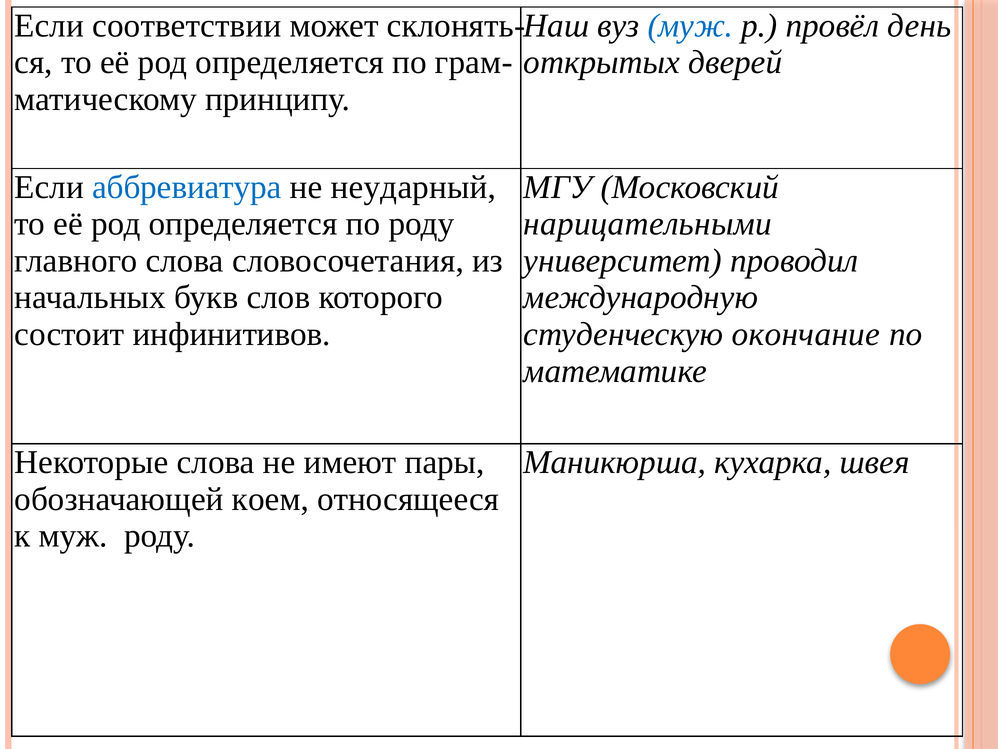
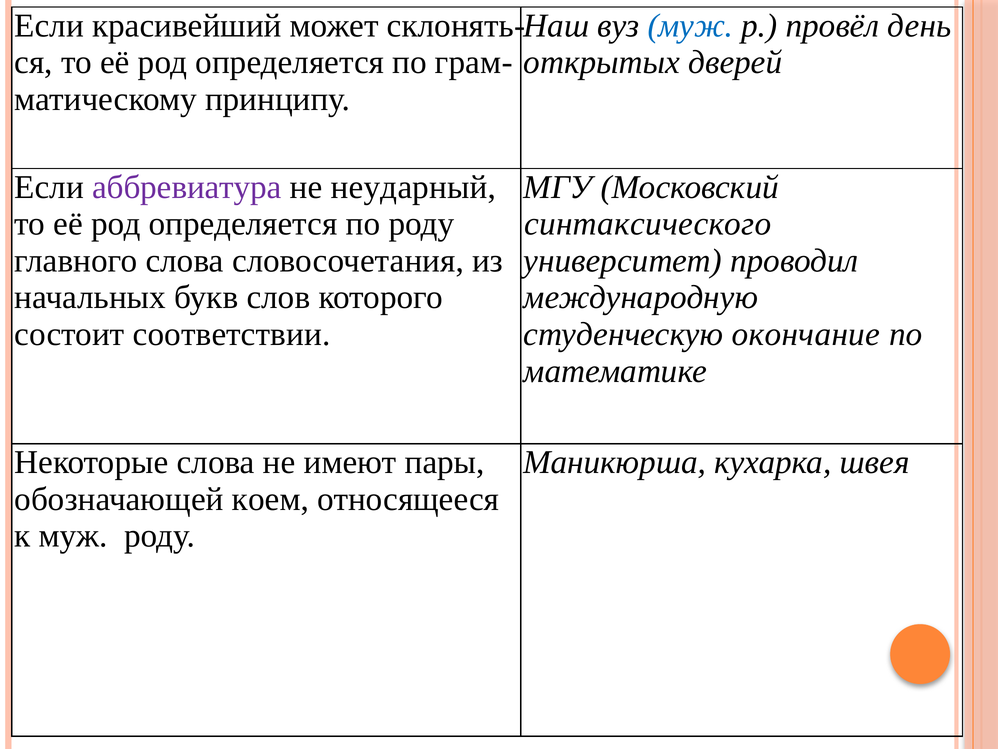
соответствии: соответствии -> красивейший
аббревиатура colour: blue -> purple
нарицательными: нарицательными -> синтаксического
инфинитивов: инфинитивов -> соответствии
